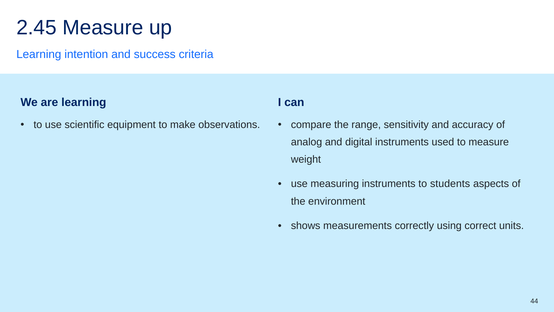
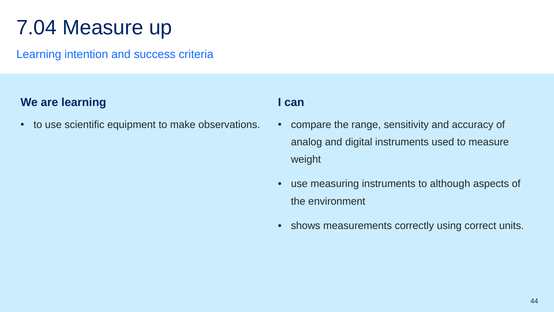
2.45: 2.45 -> 7.04
students: students -> although
